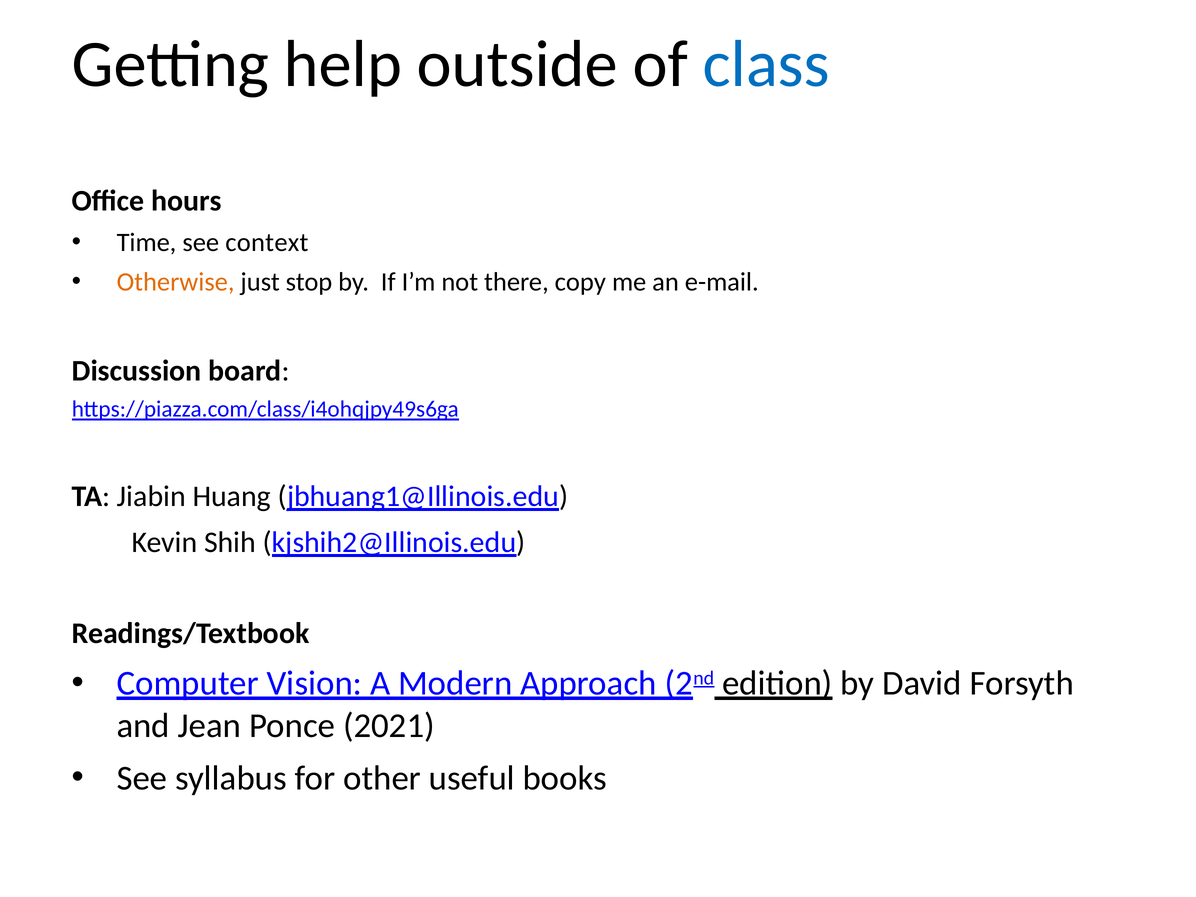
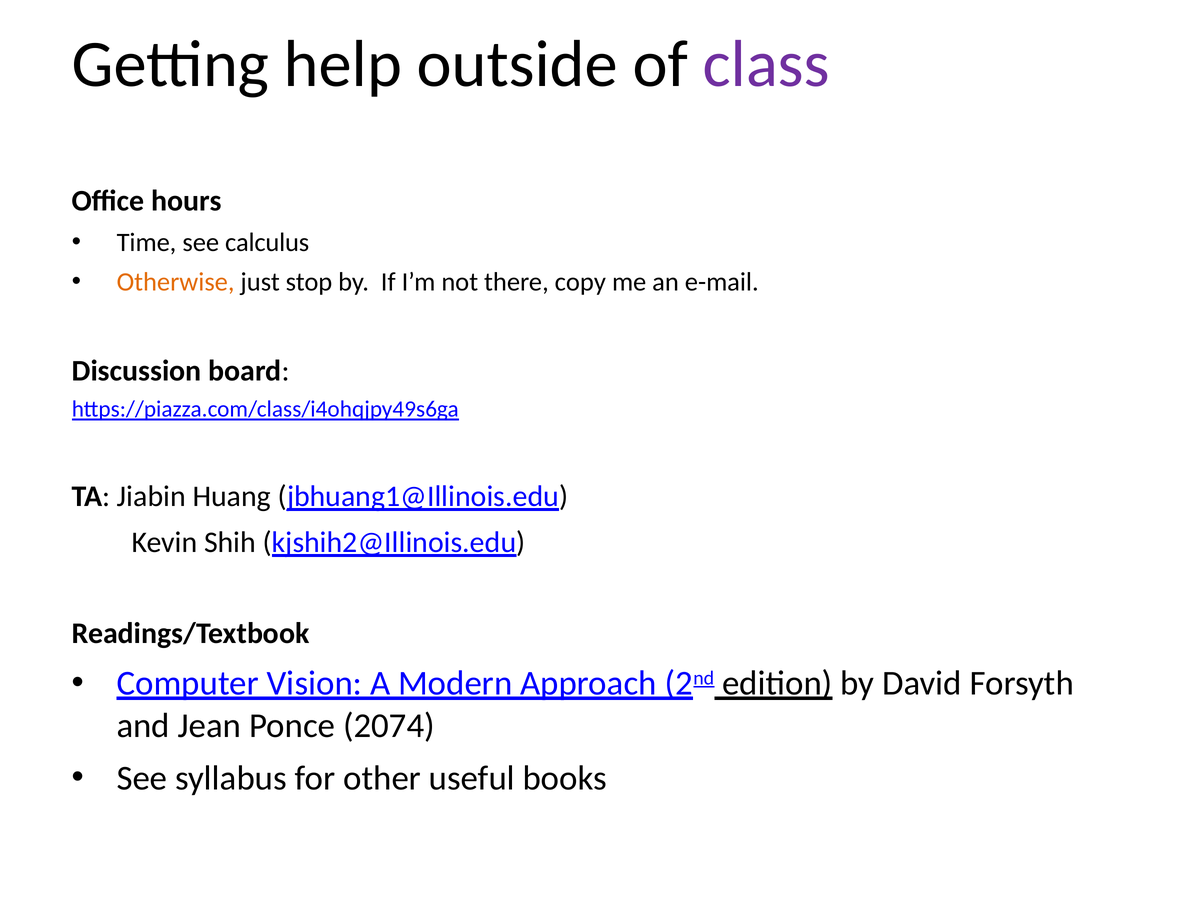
class colour: blue -> purple
context: context -> calculus
2021: 2021 -> 2074
